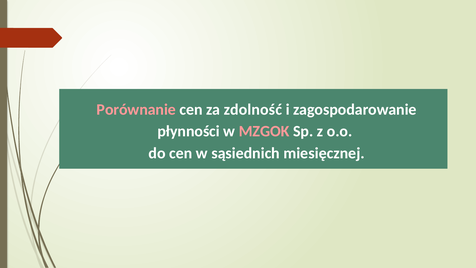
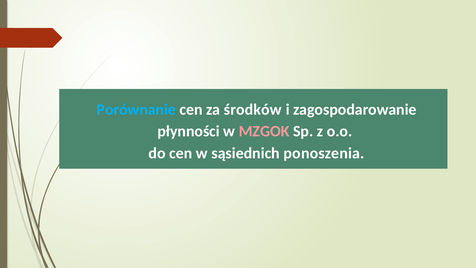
Porównanie colour: pink -> light blue
zdolność: zdolność -> środków
miesięcznej: miesięcznej -> ponoszenia
